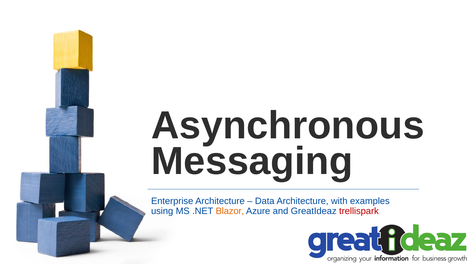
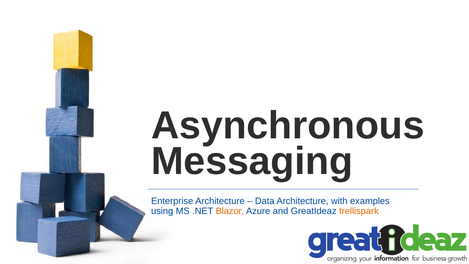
trellispark colour: red -> orange
